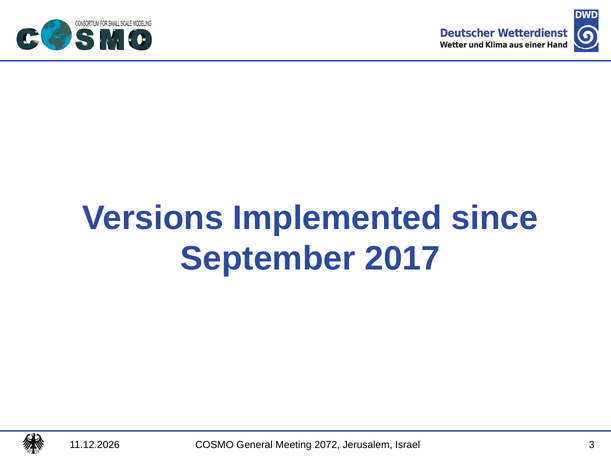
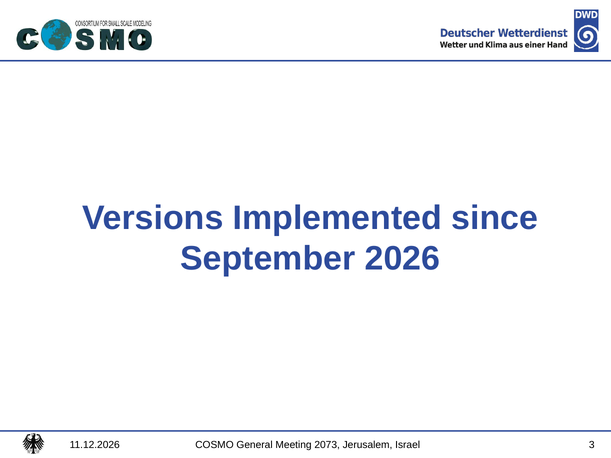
2017: 2017 -> 2026
2072: 2072 -> 2073
